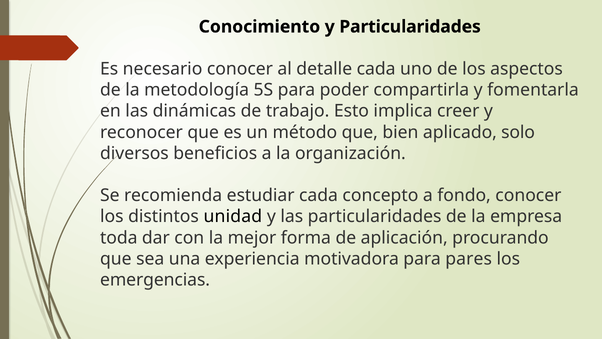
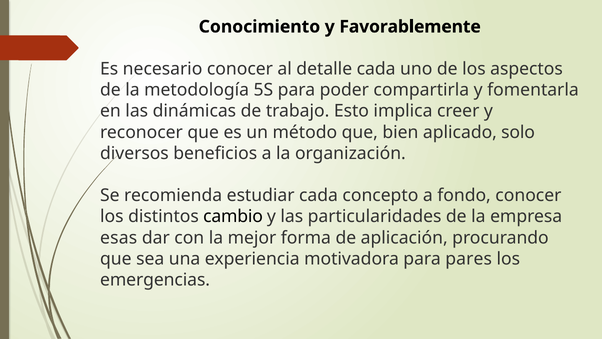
y Particularidades: Particularidades -> Favorablemente
unidad: unidad -> cambio
toda: toda -> esas
